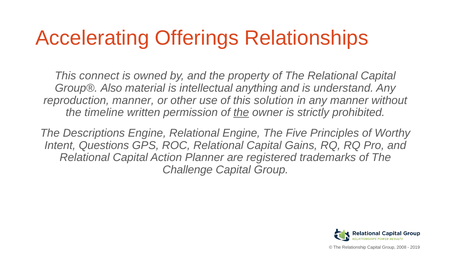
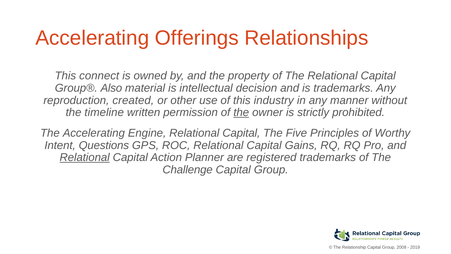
anything: anything -> decision
is understand: understand -> trademarks
reproduction manner: manner -> created
solution: solution -> industry
The Descriptions: Descriptions -> Accelerating
Engine Relational Engine: Engine -> Capital
Relational at (85, 157) underline: none -> present
